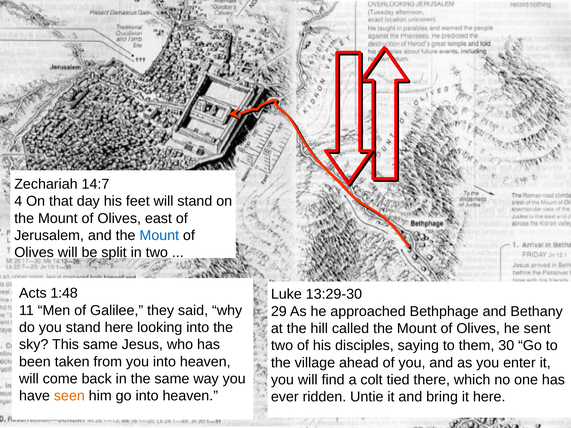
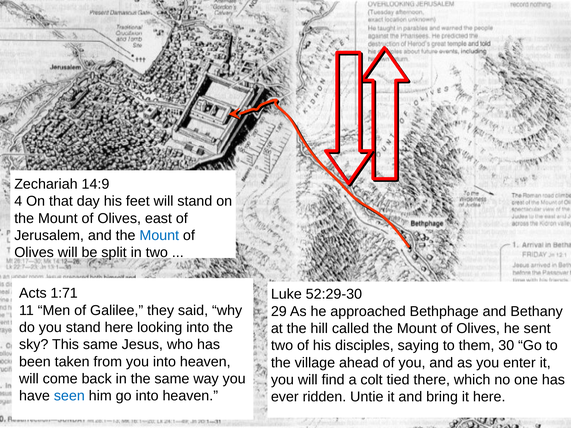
14:7: 14:7 -> 14:9
1:48: 1:48 -> 1:71
13:29-30: 13:29-30 -> 52:29-30
seen colour: orange -> blue
